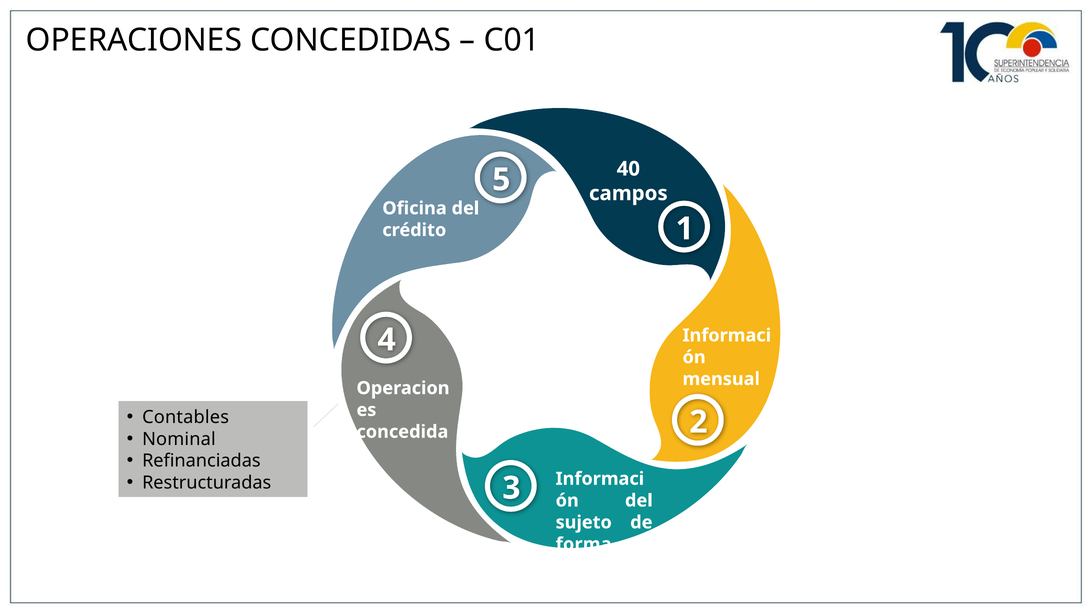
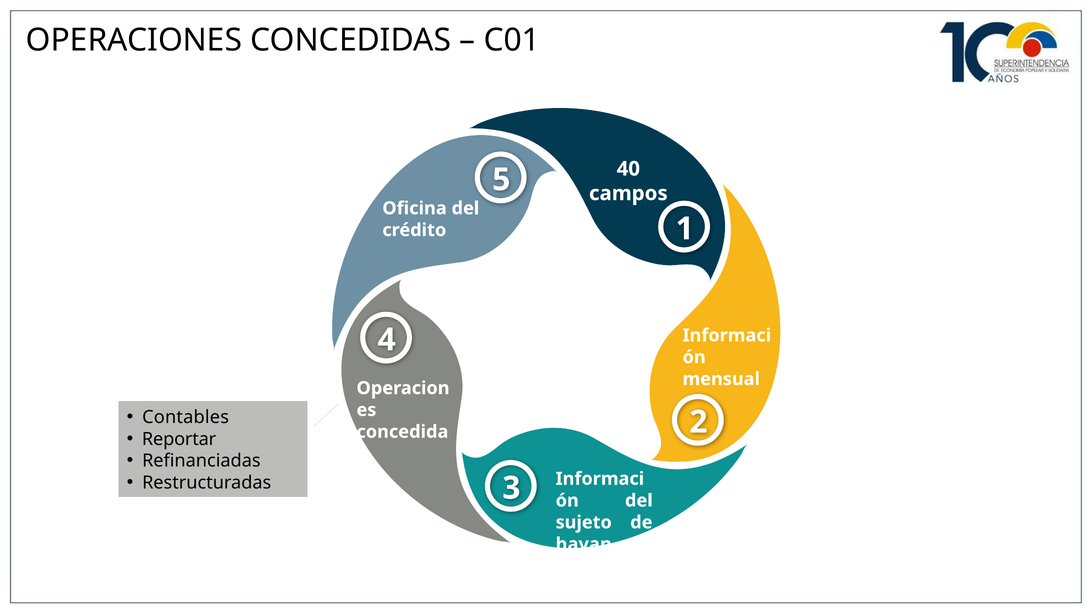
Nominal: Nominal -> Reportar
forma: forma -> hayan
